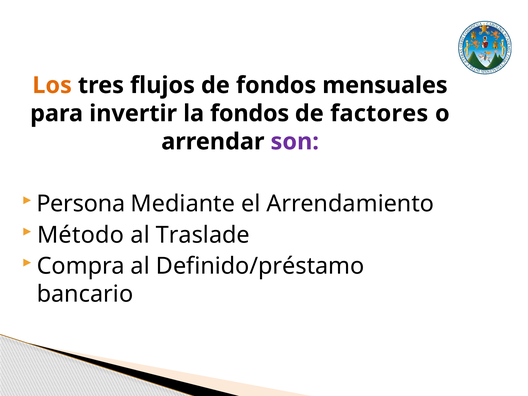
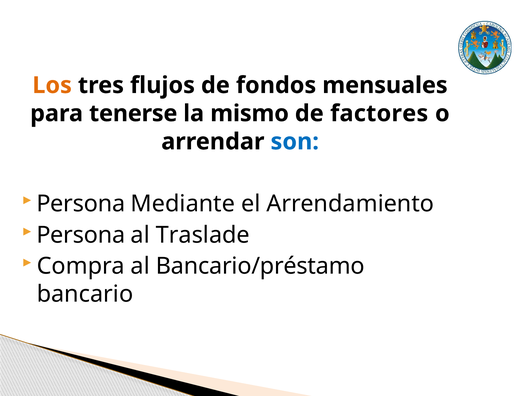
invertir: invertir -> tenerse
la fondos: fondos -> mismo
son colour: purple -> blue
Método at (81, 235): Método -> Persona
Definido/préstamo: Definido/préstamo -> Bancario/préstamo
